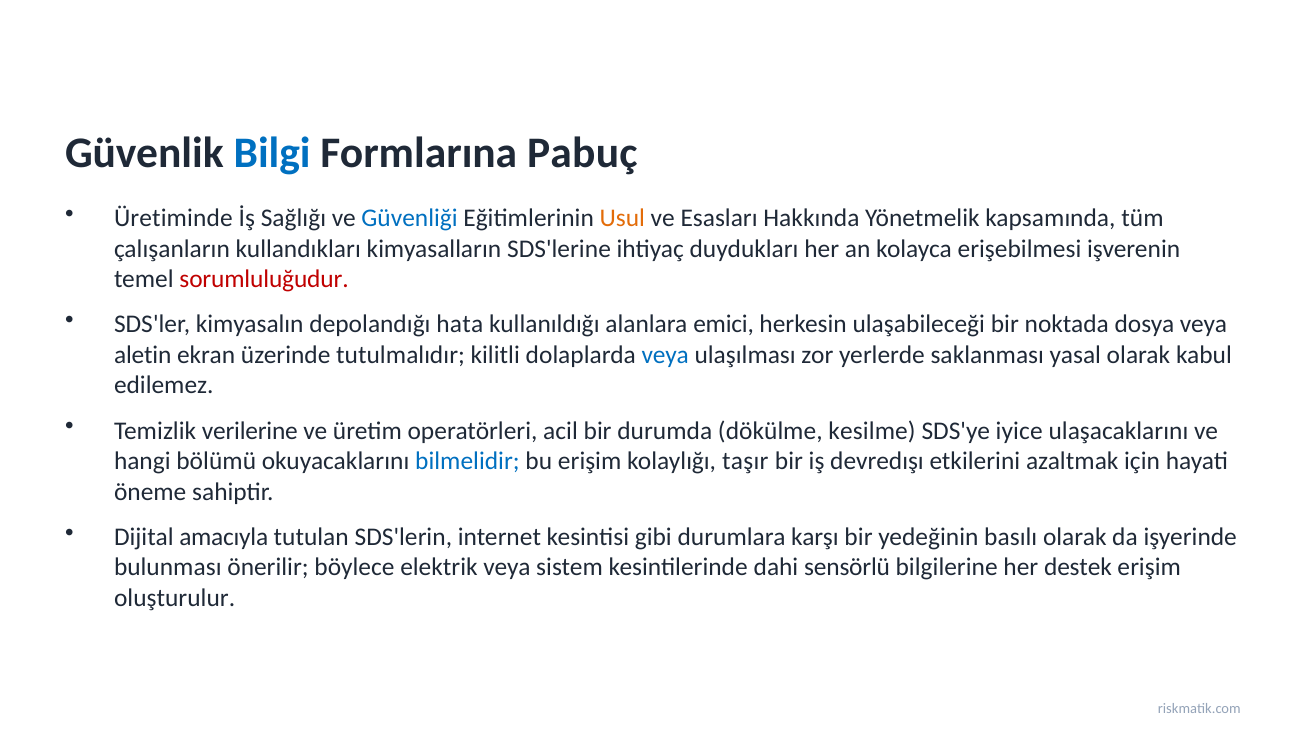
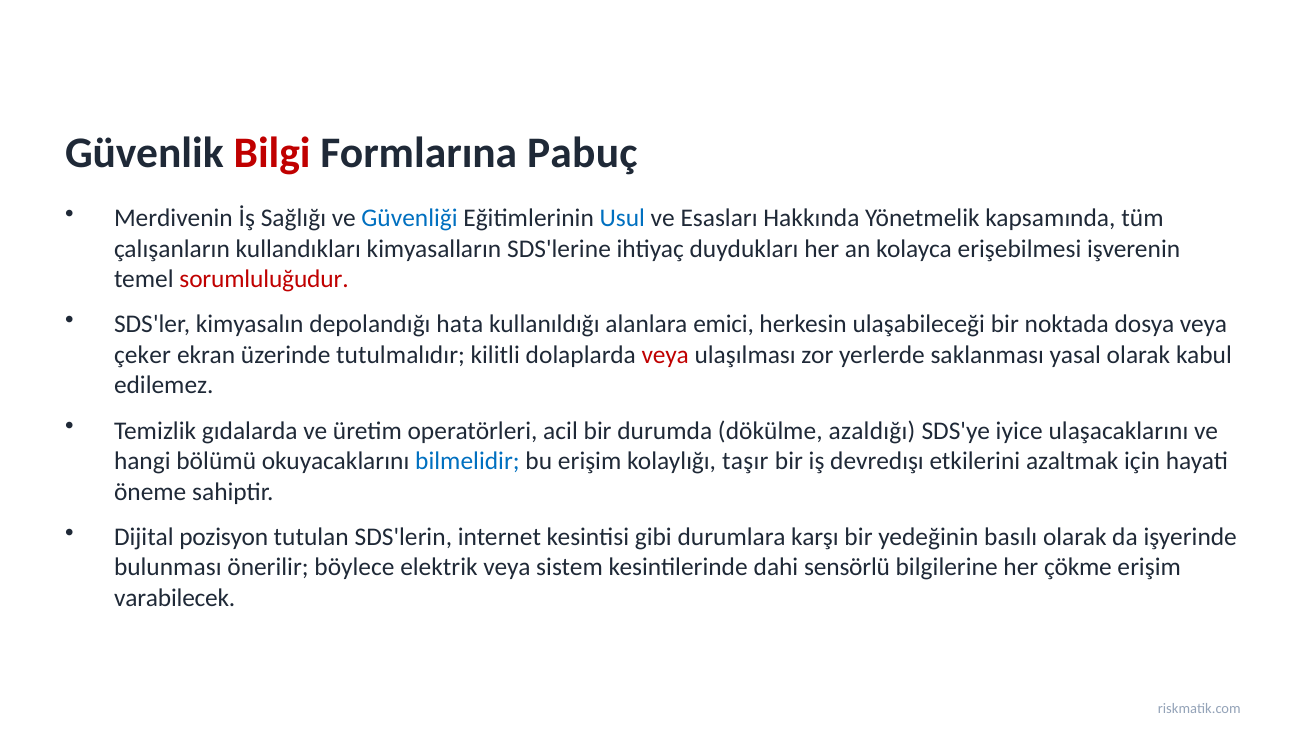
Bilgi colour: blue -> red
Üretiminde: Üretiminde -> Merdivenin
Usul colour: orange -> blue
aletin: aletin -> çeker
veya at (665, 355) colour: blue -> red
verilerine: verilerine -> gıdalarda
kesilme: kesilme -> azaldığı
amacıyla: amacıyla -> pozisyon
destek: destek -> çökme
oluşturulur: oluşturulur -> varabilecek
